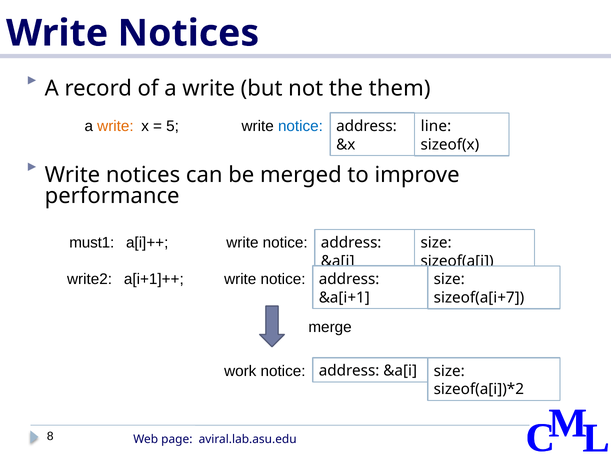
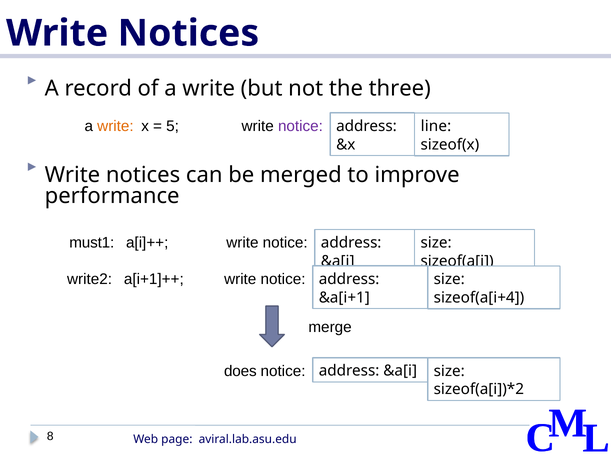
them: them -> three
notice at (300, 126) colour: blue -> purple
sizeof(a[i+7: sizeof(a[i+7 -> sizeof(a[i+4
work: work -> does
